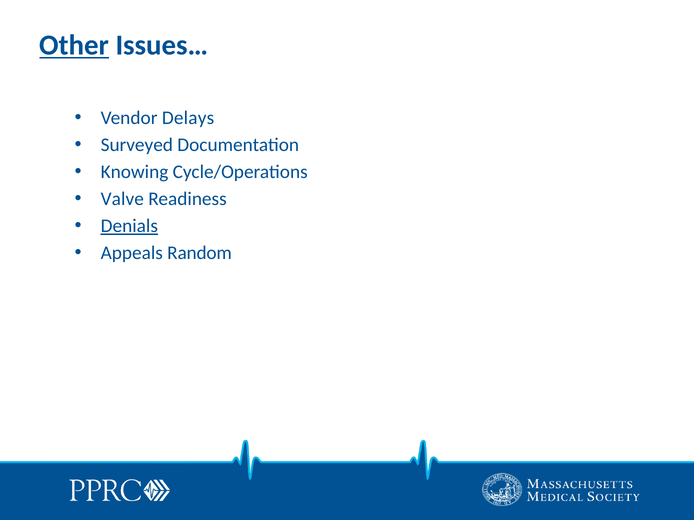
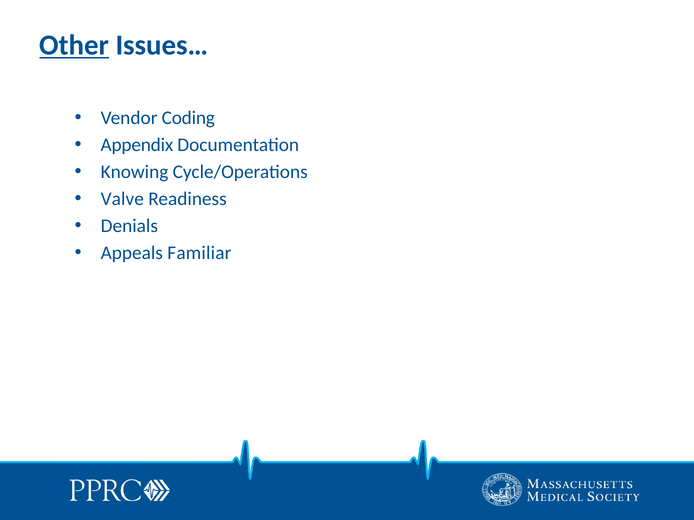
Delays: Delays -> Coding
Surveyed: Surveyed -> Appendix
Denials underline: present -> none
Random: Random -> Familiar
